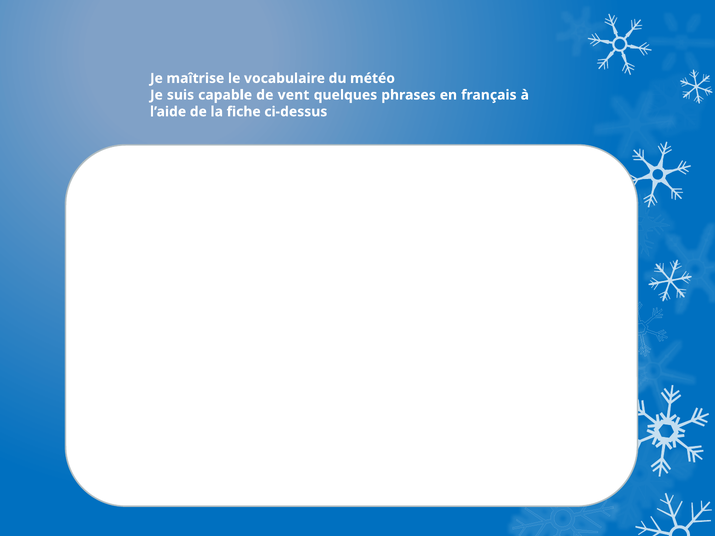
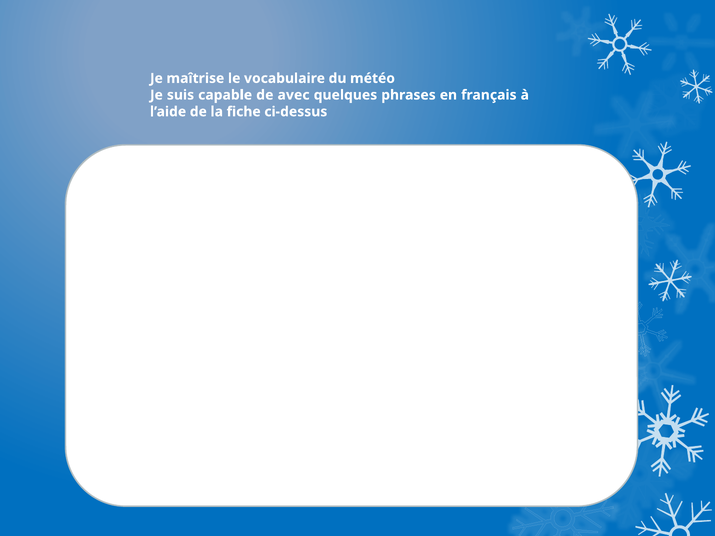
vent: vent -> avec
